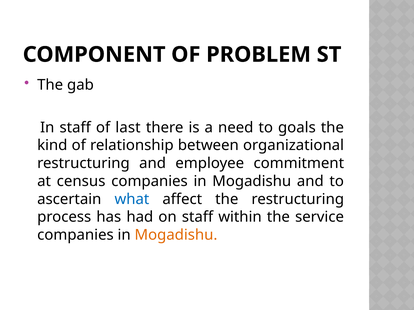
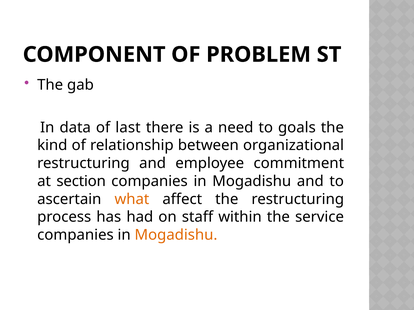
In staff: staff -> data
census: census -> section
what colour: blue -> orange
